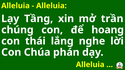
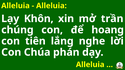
Tầng: Tầng -> Khôn
thái: thái -> tiên
